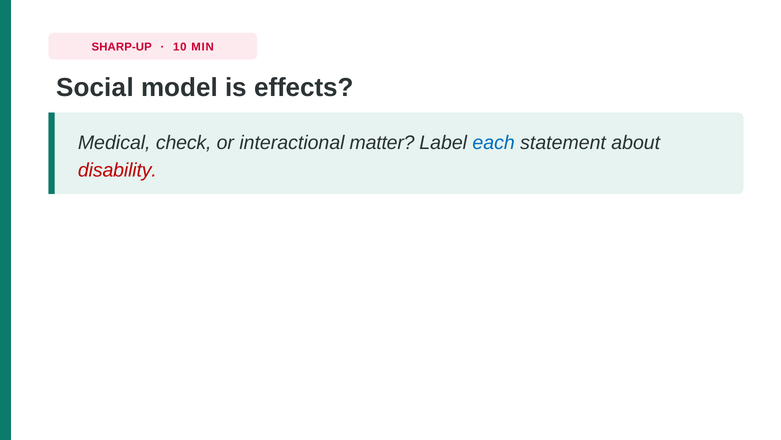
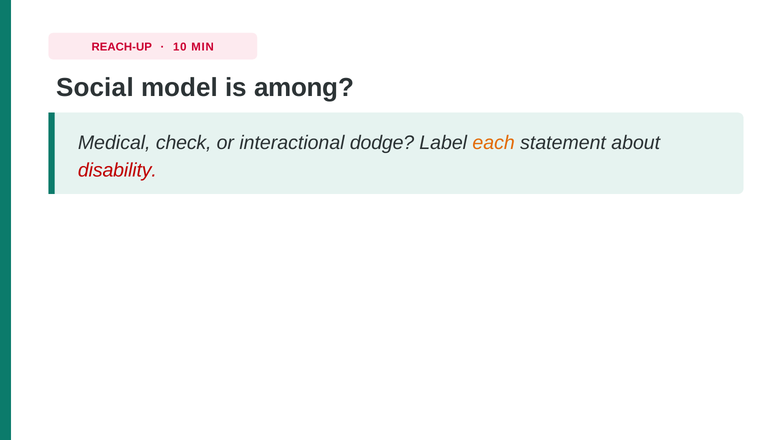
SHARP-UP: SHARP-UP -> REACH-UP
effects: effects -> among
matter: matter -> dodge
each colour: blue -> orange
